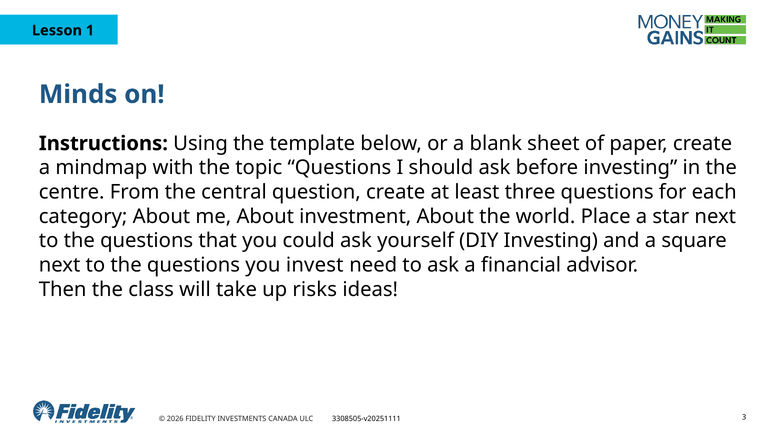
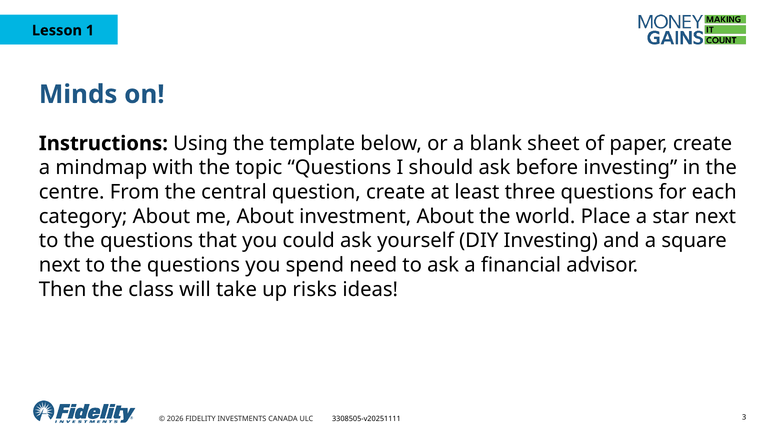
invest: invest -> spend
